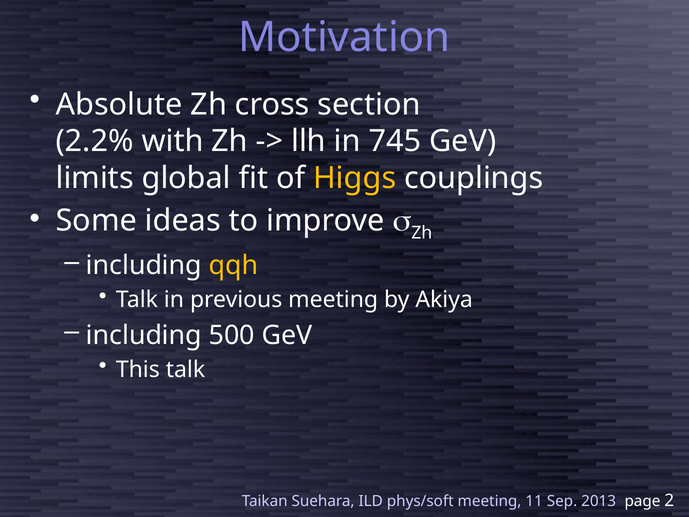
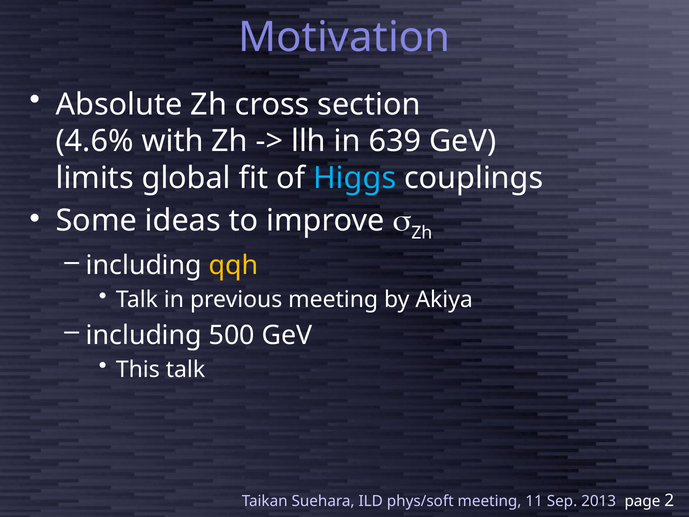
2.2%: 2.2% -> 4.6%
745: 745 -> 639
Higgs colour: yellow -> light blue
